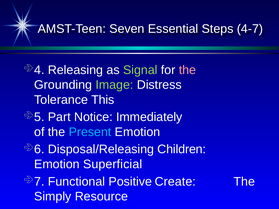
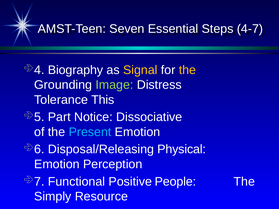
Releasing: Releasing -> Biography
Signal colour: light green -> yellow
the at (187, 70) colour: pink -> yellow
Immediately: Immediately -> Dissociative
Children: Children -> Physical
Superficial: Superficial -> Perception
Create: Create -> People
